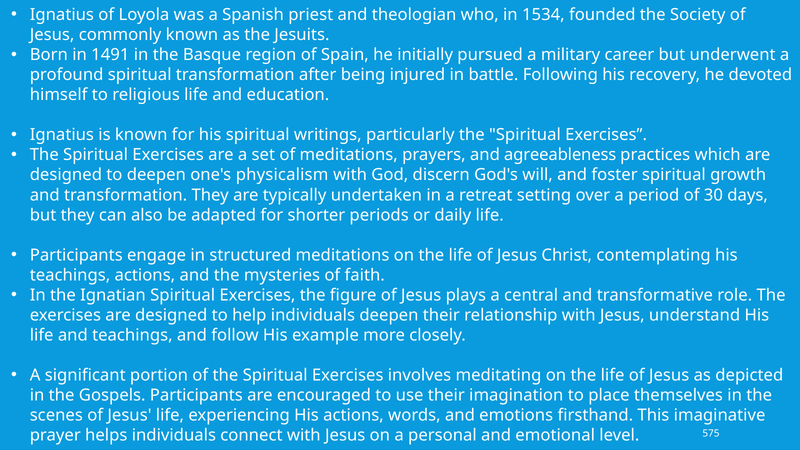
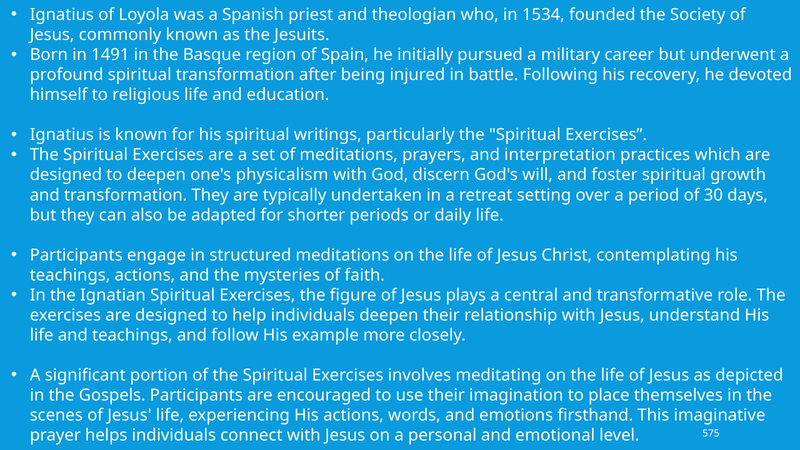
agreeableness: agreeableness -> interpretation
